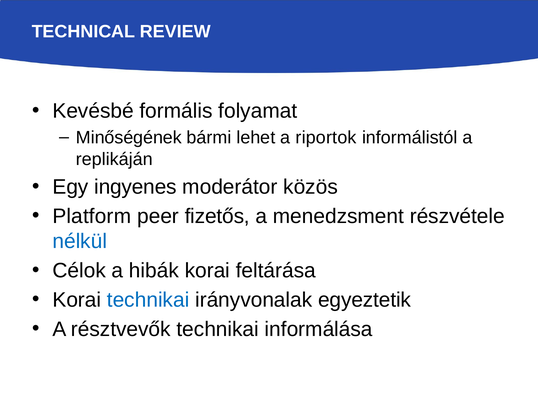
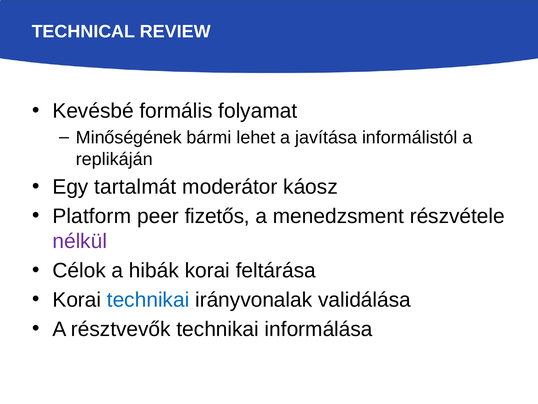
riportok: riportok -> javítása
ingyenes: ingyenes -> tartalmát
közös: közös -> káosz
nélkül colour: blue -> purple
egyeztetik: egyeztetik -> validálása
